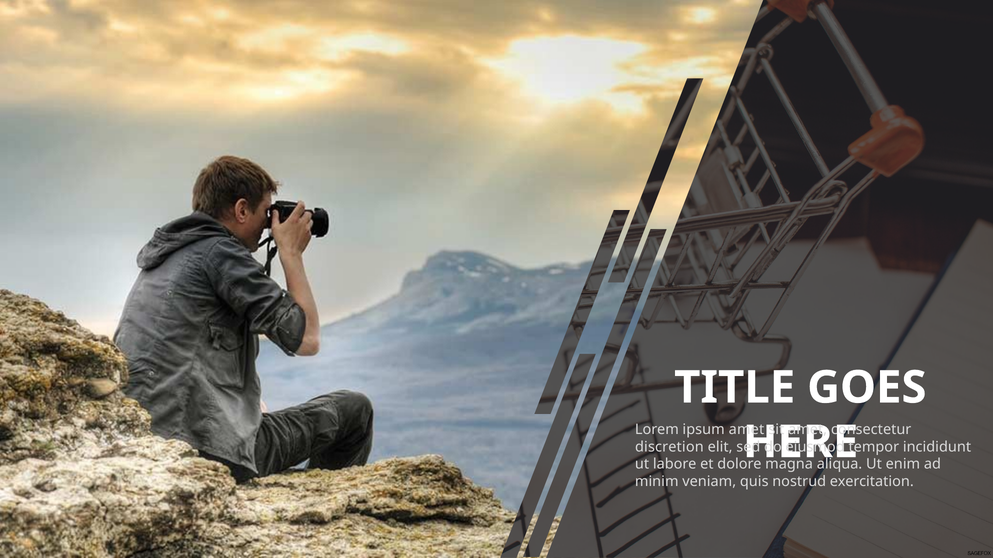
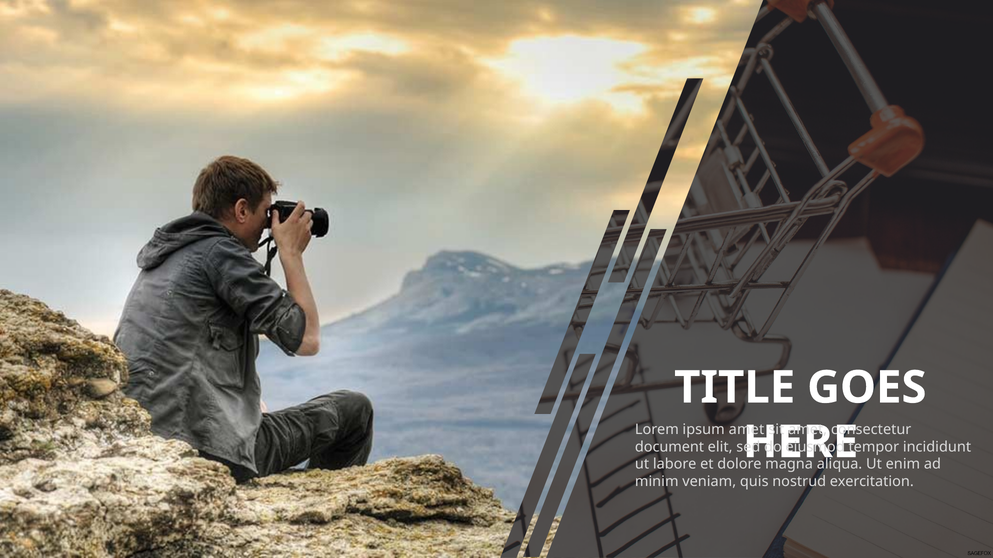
discretion: discretion -> document
